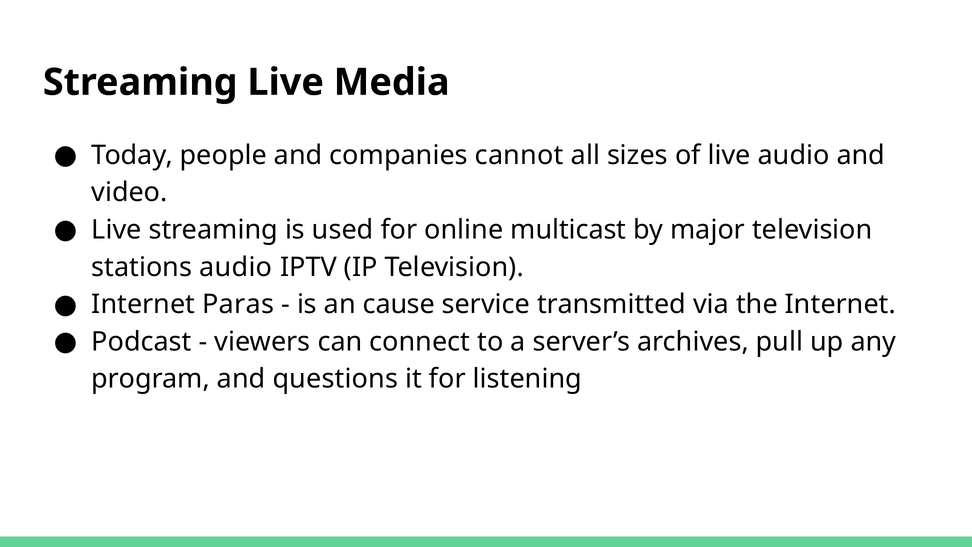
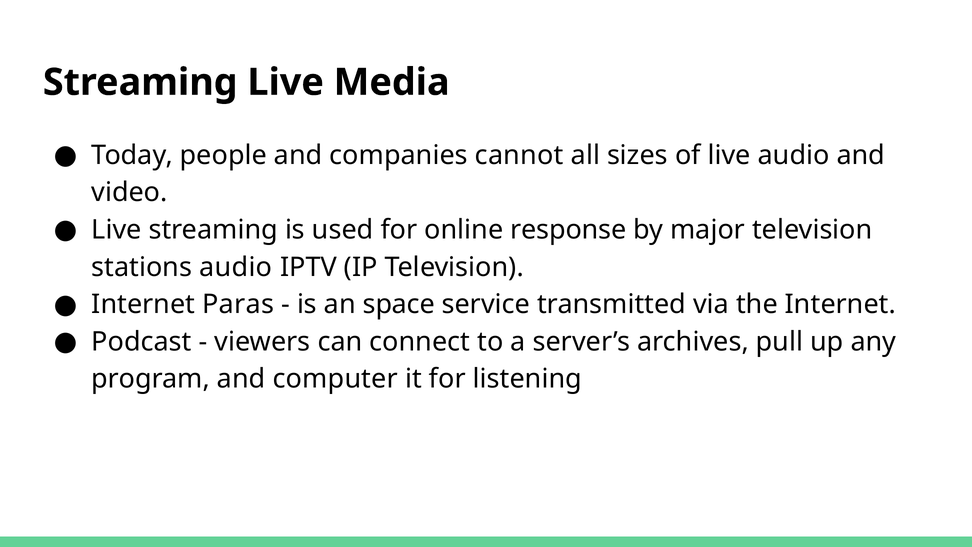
multicast: multicast -> response
cause: cause -> space
questions: questions -> computer
